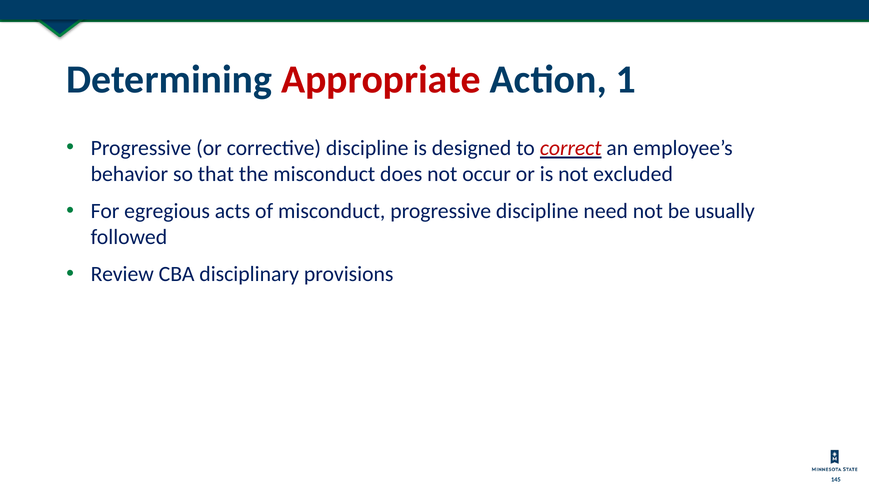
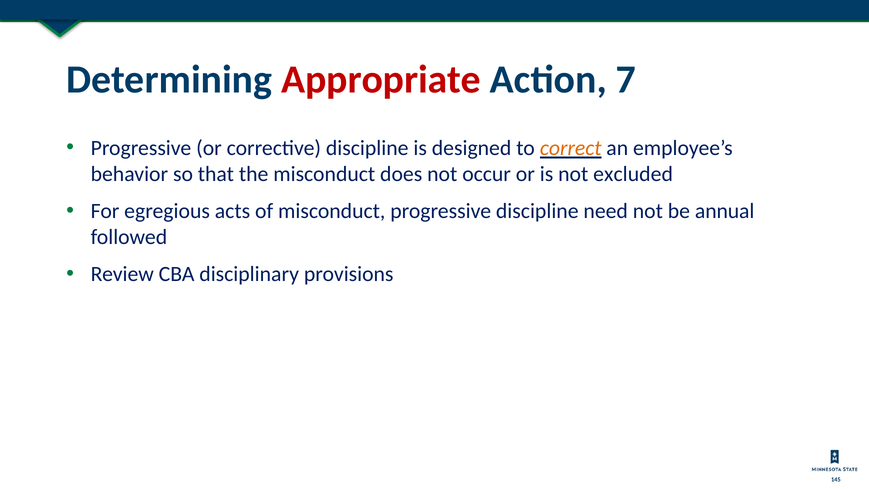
1: 1 -> 7
correct colour: red -> orange
usually: usually -> annual
